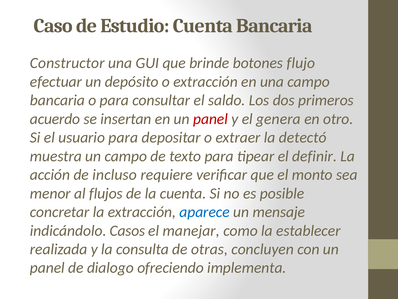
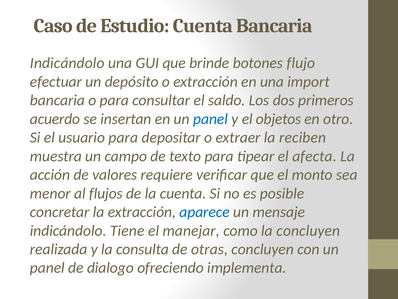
Constructor at (67, 63): Constructor -> Indicándolo
una campo: campo -> import
panel at (210, 119) colour: red -> blue
genera: genera -> objetos
detectó: detectó -> reciben
definir: definir -> afecta
incluso: incluso -> valores
Casos: Casos -> Tiene
la establecer: establecer -> concluyen
